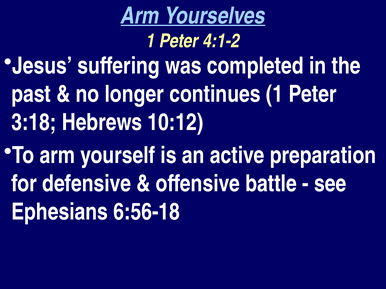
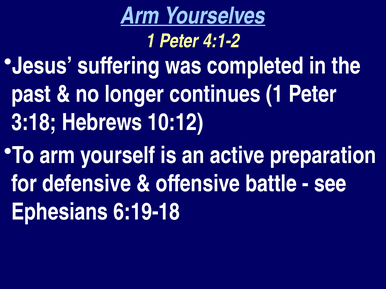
6:56-18: 6:56-18 -> 6:19-18
